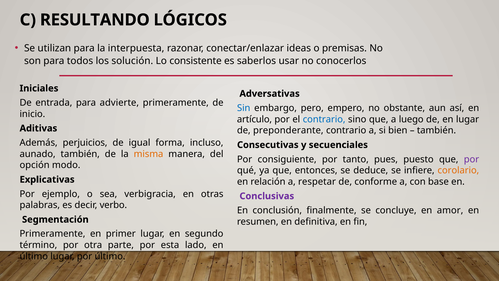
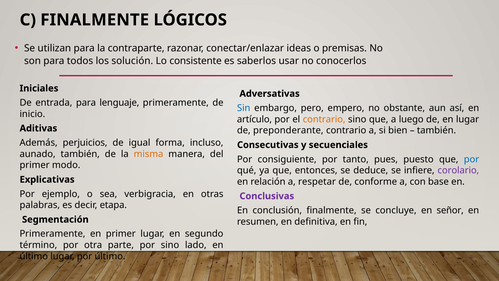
C RESULTANDO: RESULTANDO -> FINALMENTE
interpuesta: interpuesta -> contraparte
advierte: advierte -> lenguaje
contrario at (324, 119) colour: blue -> orange
por at (472, 159) colour: purple -> blue
opción at (35, 165): opción -> primer
corolario colour: orange -> purple
verbo: verbo -> etapa
amor: amor -> señor
por esta: esta -> sino
